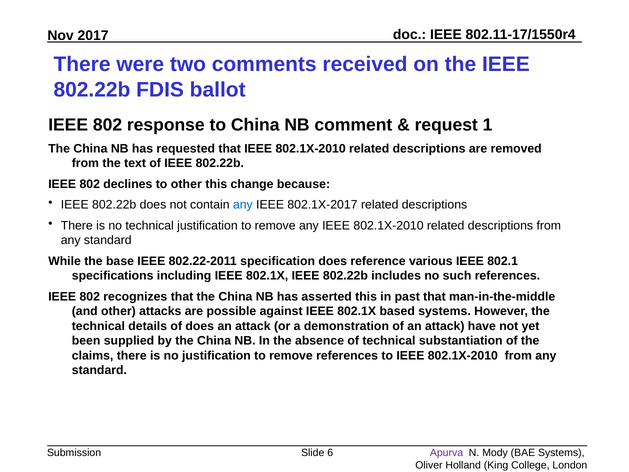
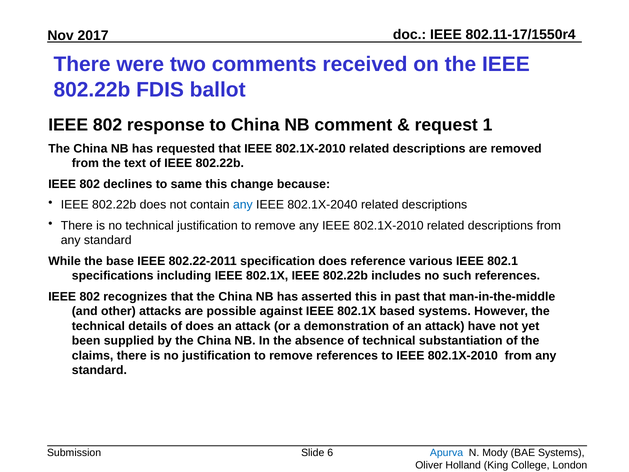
to other: other -> same
802.1X-2017: 802.1X-2017 -> 802.1X-2040
Apurva colour: purple -> blue
